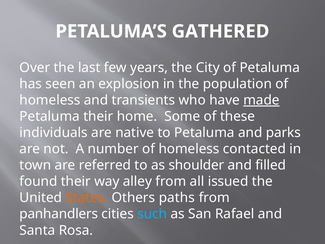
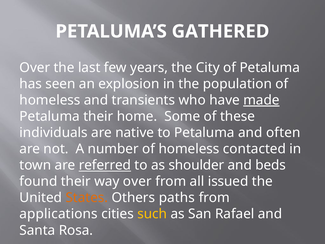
parks: parks -> often
referred underline: none -> present
filled: filled -> beds
way alley: alley -> over
panhandlers: panhandlers -> applications
such colour: light blue -> yellow
